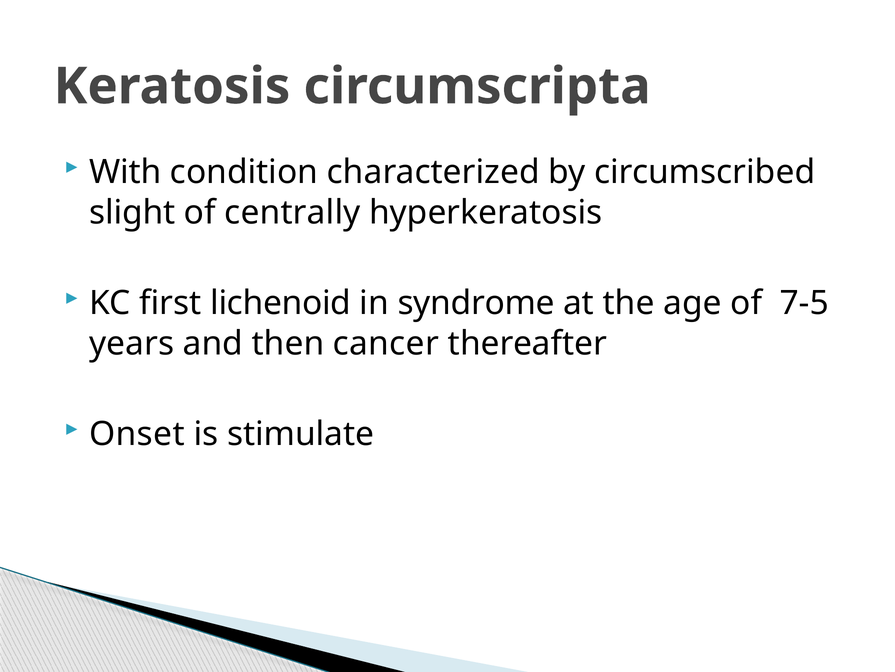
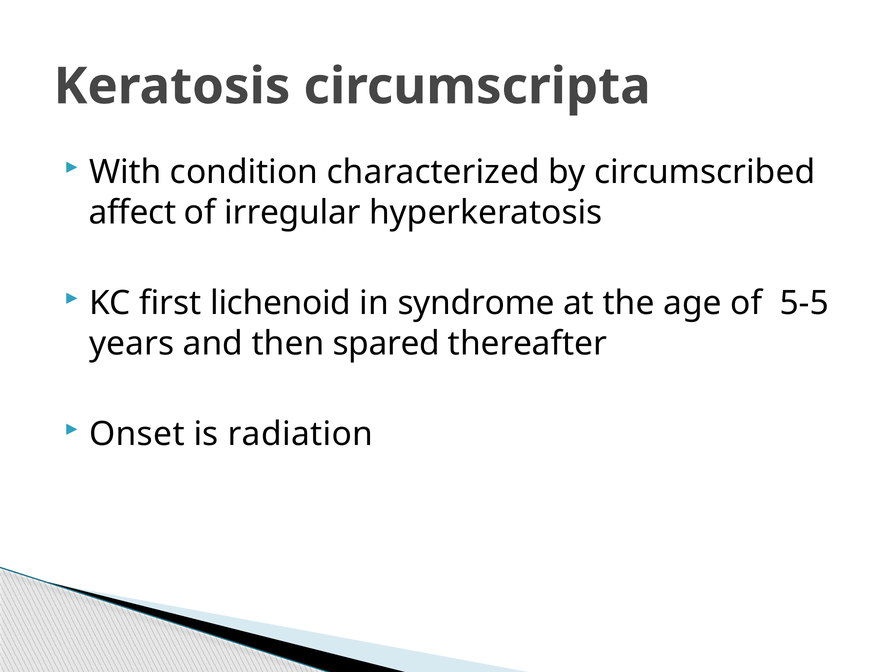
slight: slight -> affect
centrally: centrally -> irregular
7-5: 7-5 -> 5-5
cancer: cancer -> spared
stimulate: stimulate -> radiation
